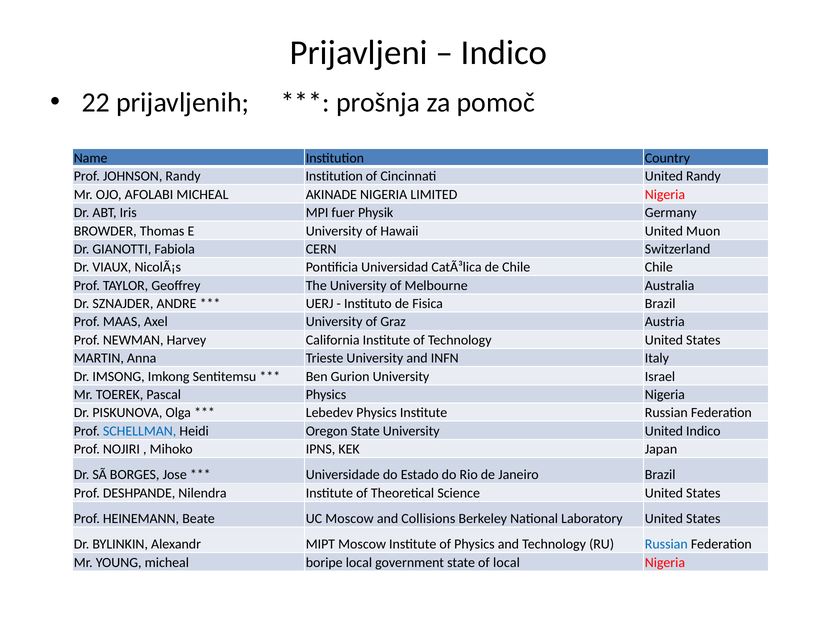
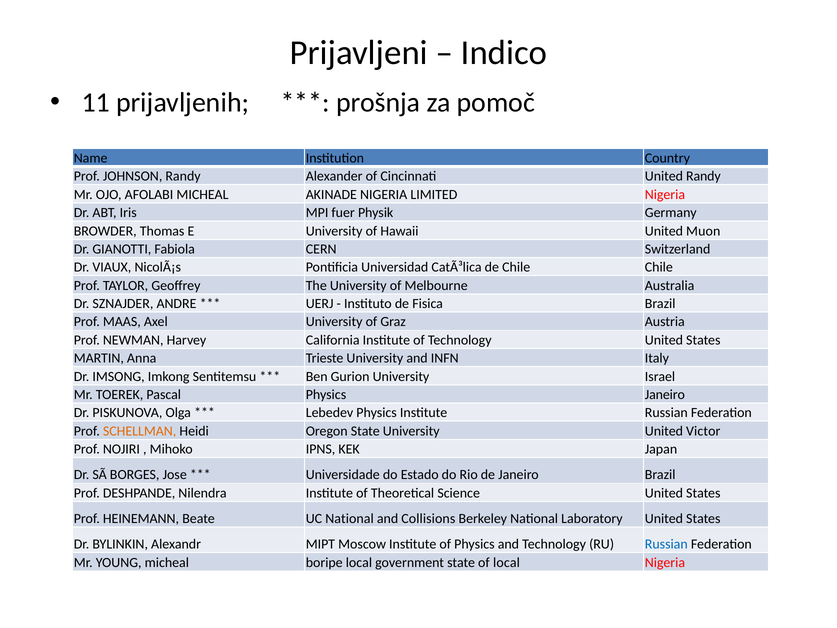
22: 22 -> 11
Randy Institution: Institution -> Alexander
Physics Nigeria: Nigeria -> Janeiro
SCHELLMAN colour: blue -> orange
United Indico: Indico -> Victor
UC Moscow: Moscow -> National
